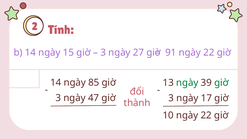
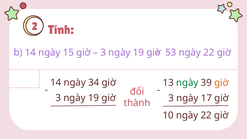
91: 91 -> 53
27 at (138, 53): 27 -> 19
85: 85 -> 34
giờ at (221, 83) colour: green -> orange
47 at (94, 98): 47 -> 19
